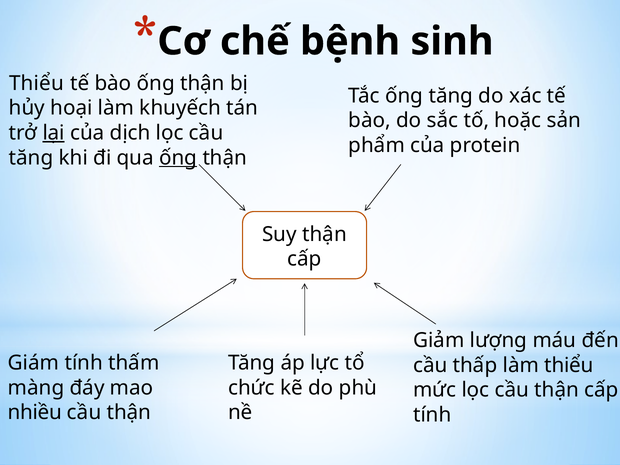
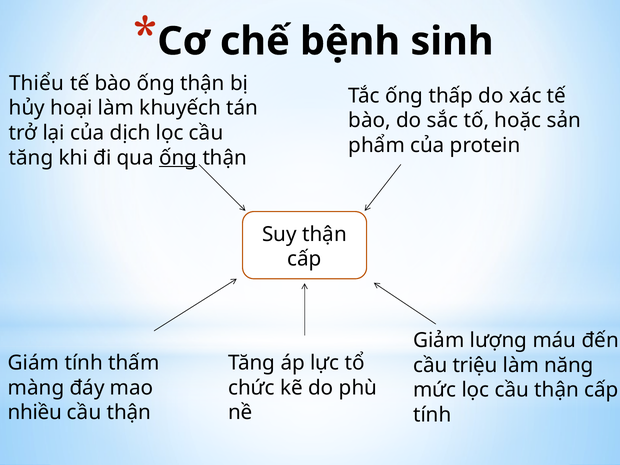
ống tăng: tăng -> thấp
lại underline: present -> none
thấp: thấp -> triệu
làm thiểu: thiểu -> năng
